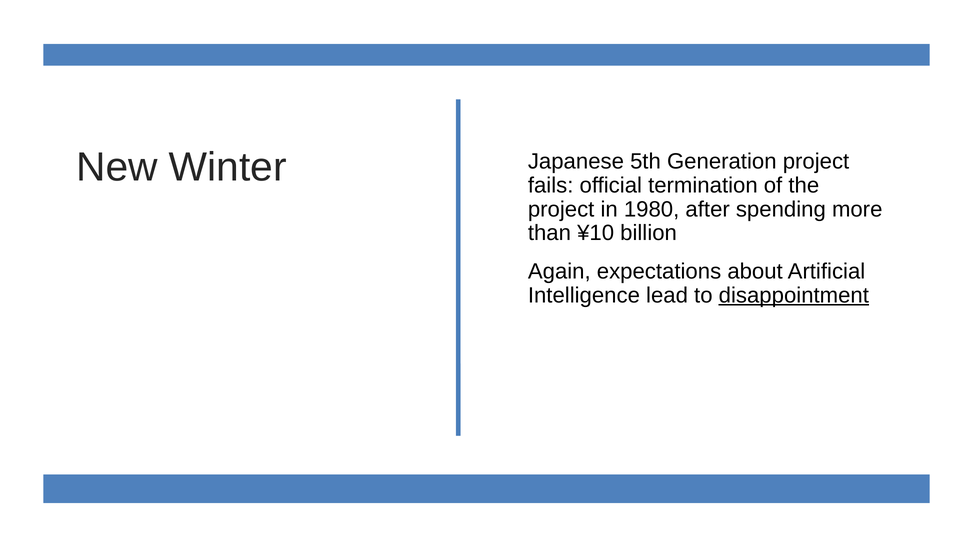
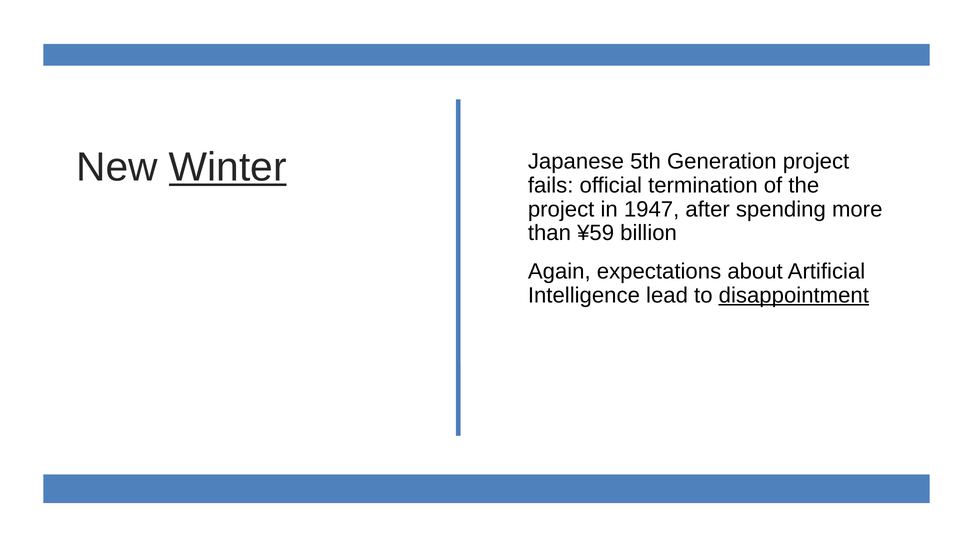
Winter underline: none -> present
1980: 1980 -> 1947
¥10: ¥10 -> ¥59
